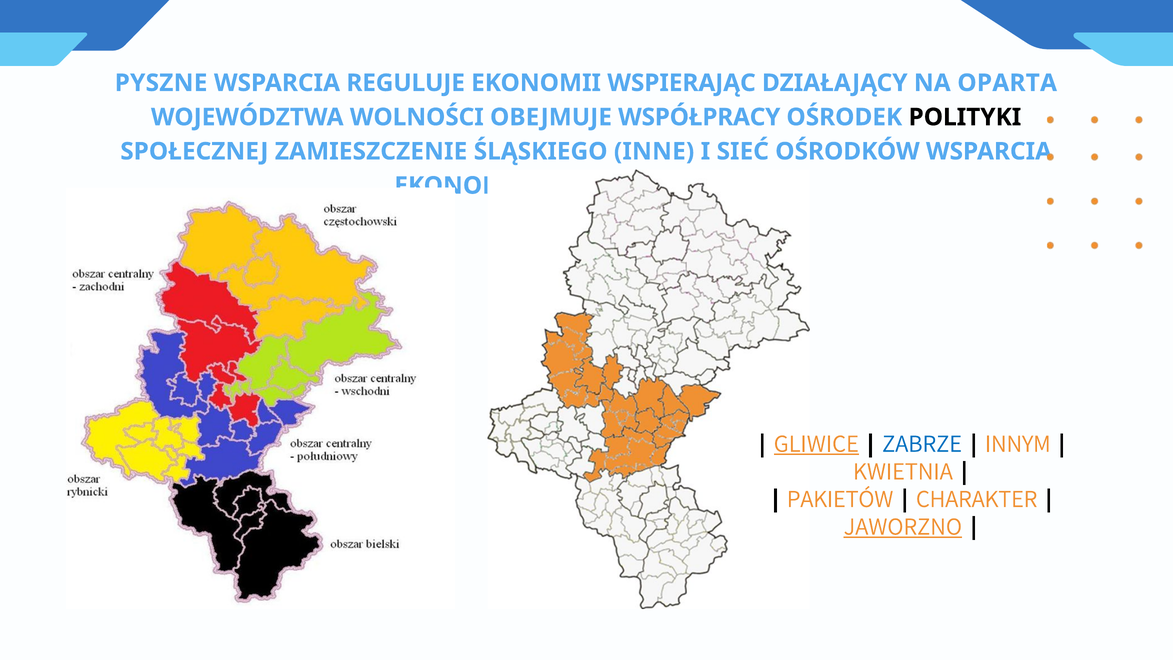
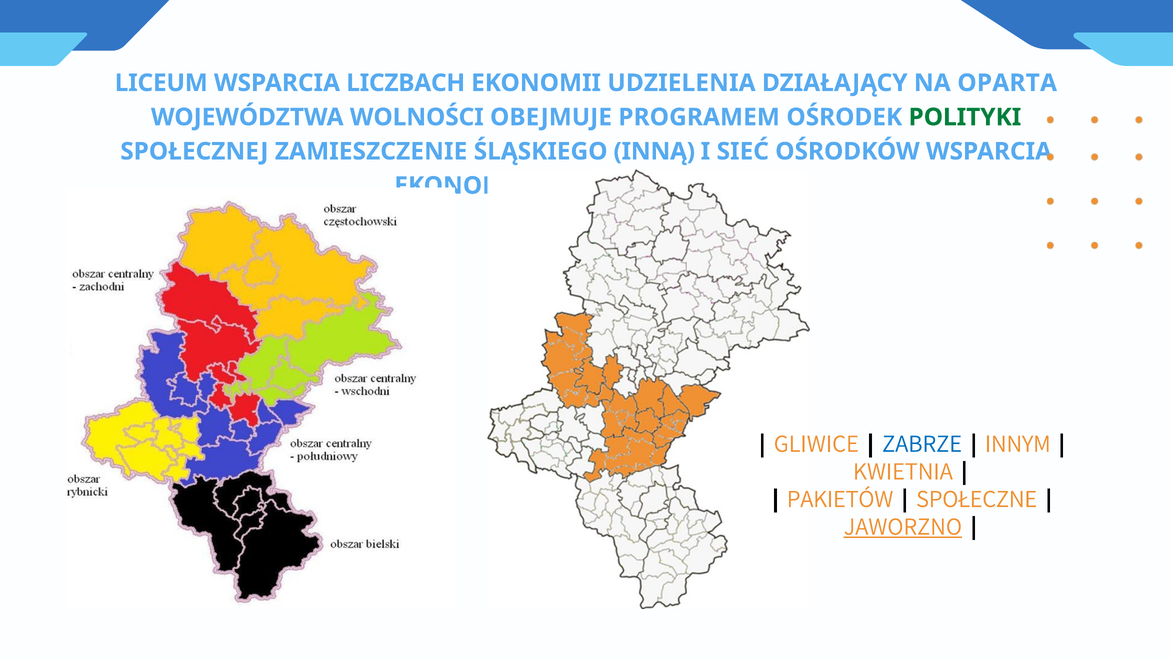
PYSZNE: PYSZNE -> LICEUM
REGULUJE: REGULUJE -> LICZBACH
WSPIERAJĄC: WSPIERAJĄC -> UDZIELENIA
WSPÓŁPRACY: WSPÓŁPRACY -> PROGRAMEM
POLITYKI colour: black -> green
INNE: INNE -> INNĄ
GLIWICE underline: present -> none
CHARAKTER: CHARAKTER -> SPOŁECZNE
